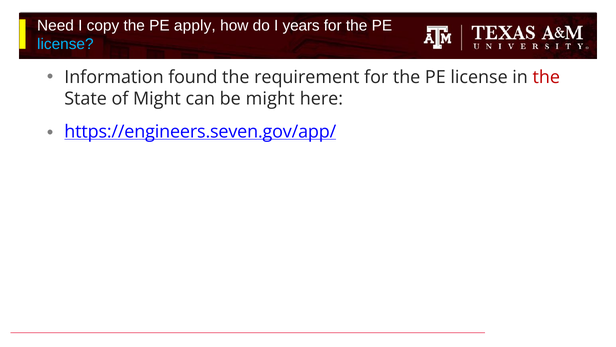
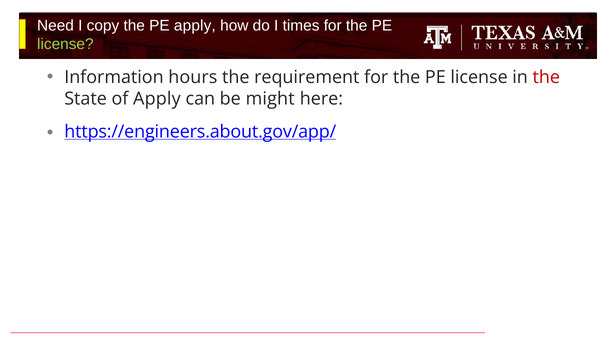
years: years -> times
license at (65, 44) colour: light blue -> light green
found: found -> hours
of Might: Might -> Apply
https://engineers.seven.gov/app/: https://engineers.seven.gov/app/ -> https://engineers.about.gov/app/
